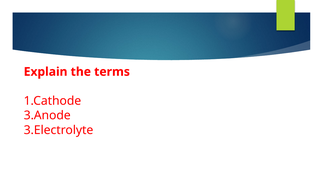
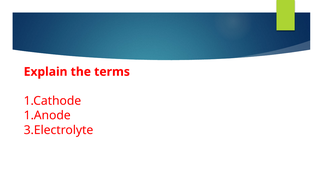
3.Anode: 3.Anode -> 1.Anode
